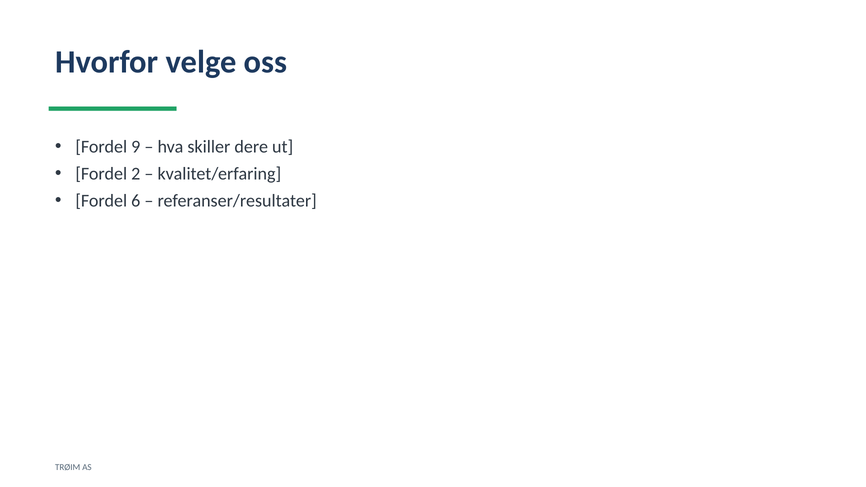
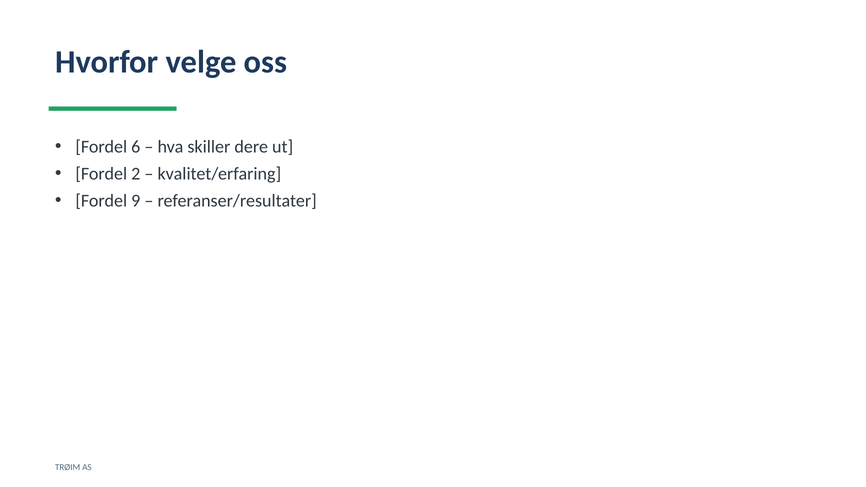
9: 9 -> 6
6: 6 -> 9
